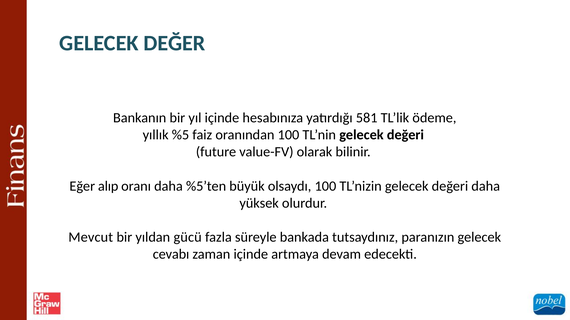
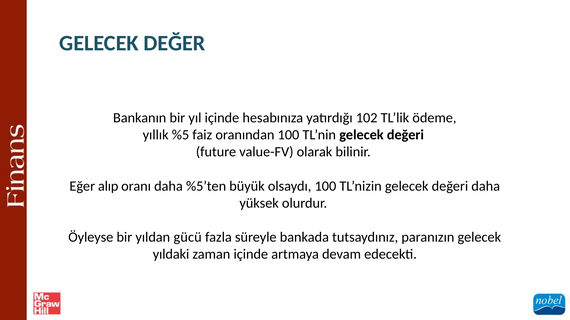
581: 581 -> 102
Mevcut: Mevcut -> Öyleyse
cevabı: cevabı -> yıldaki
